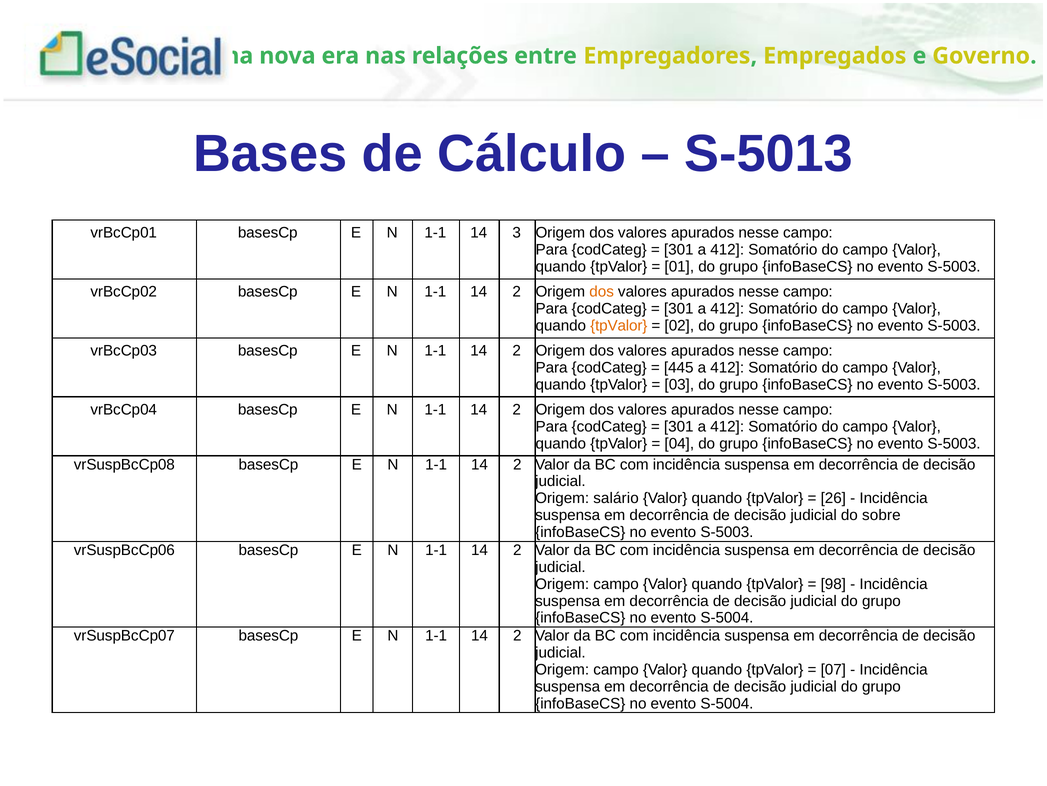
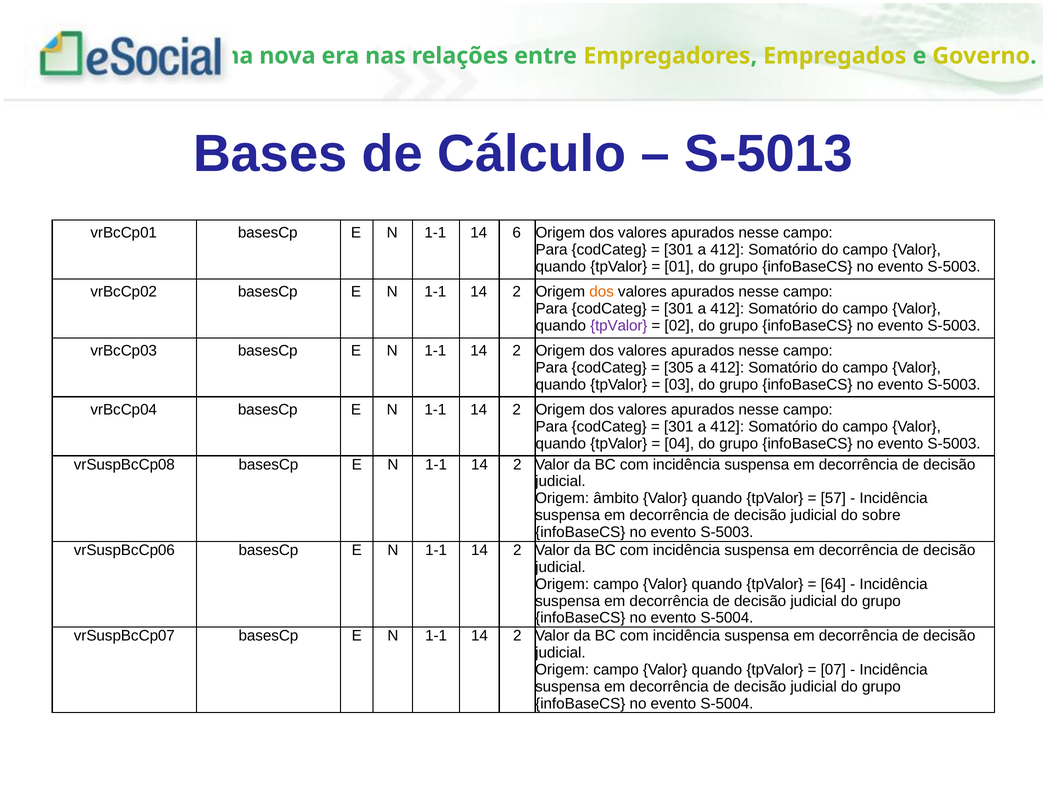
3: 3 -> 6
tpValor at (619, 325) colour: orange -> purple
445: 445 -> 305
salário: salário -> âmbito
26: 26 -> 57
98: 98 -> 64
